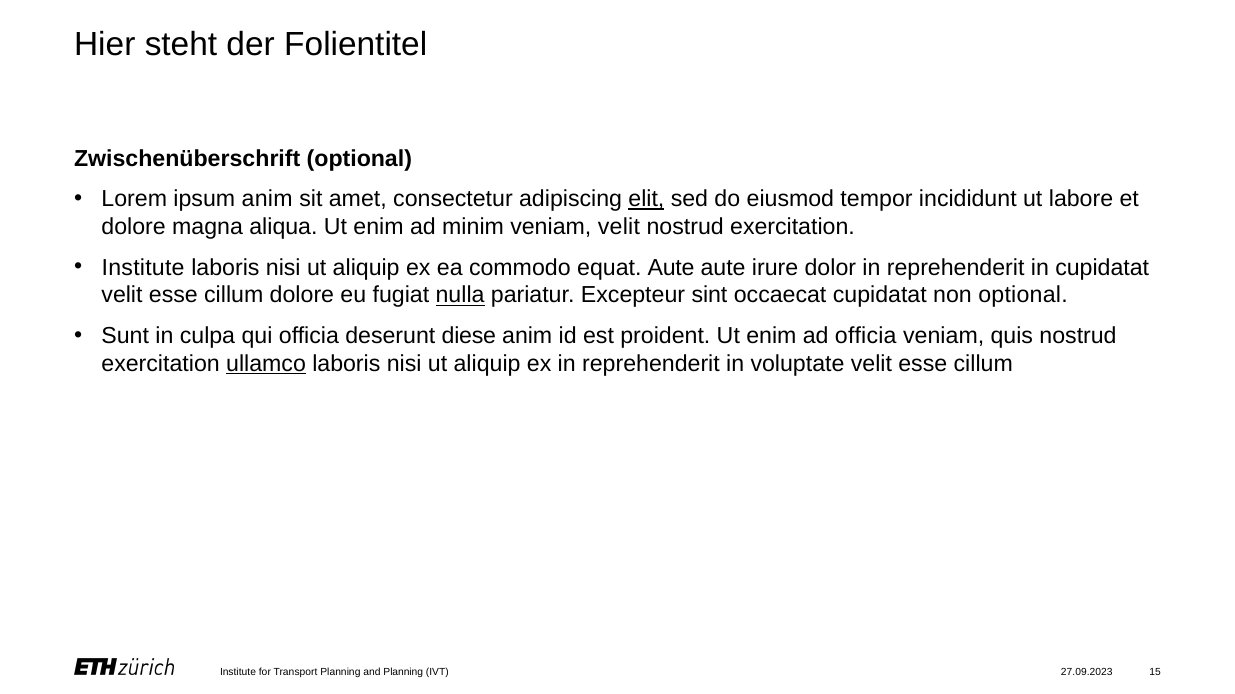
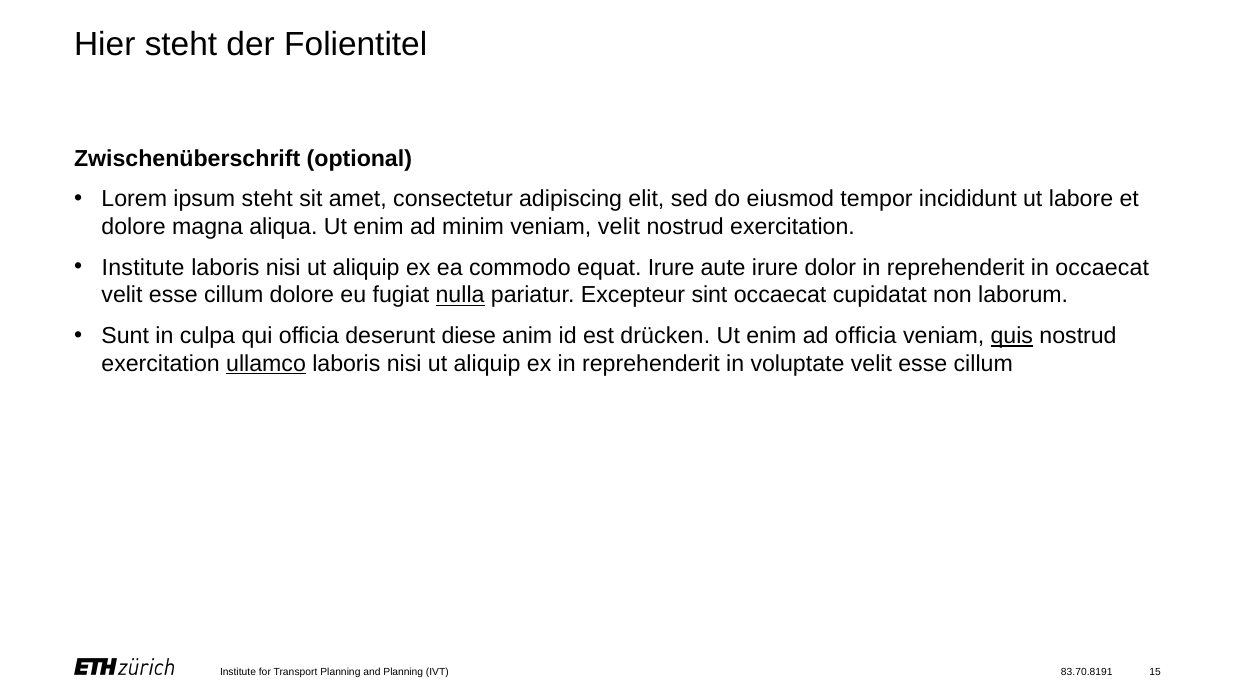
ipsum anim: anim -> steht
elit underline: present -> none
equat Aute: Aute -> Irure
in cupidatat: cupidatat -> occaecat
non optional: optional -> laborum
proident: proident -> drücken
quis underline: none -> present
27.09.2023: 27.09.2023 -> 83.70.8191
